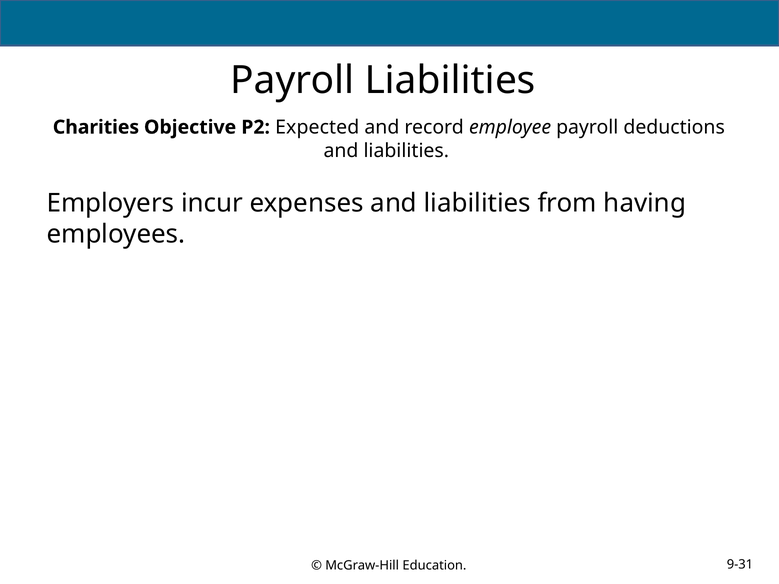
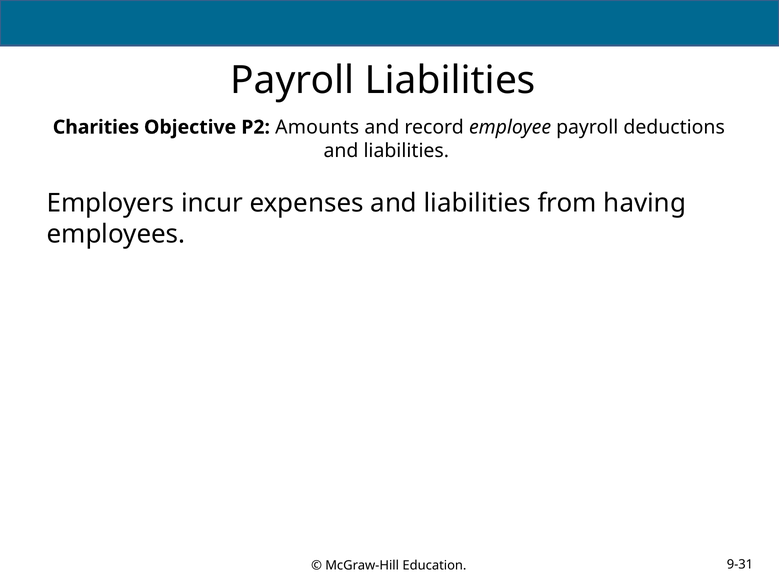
Expected: Expected -> Amounts
